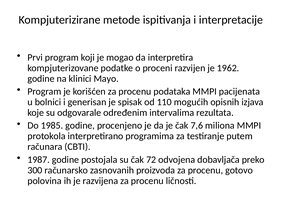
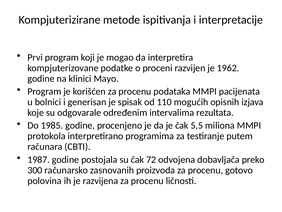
7,6: 7,6 -> 5,5
